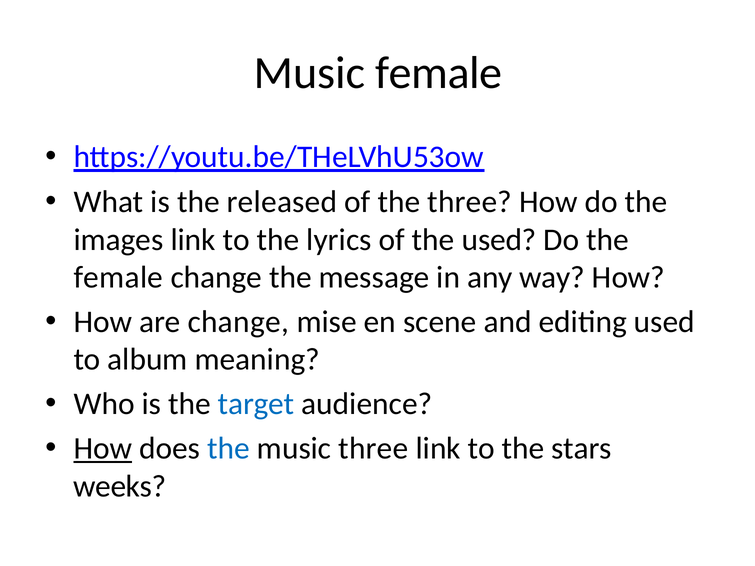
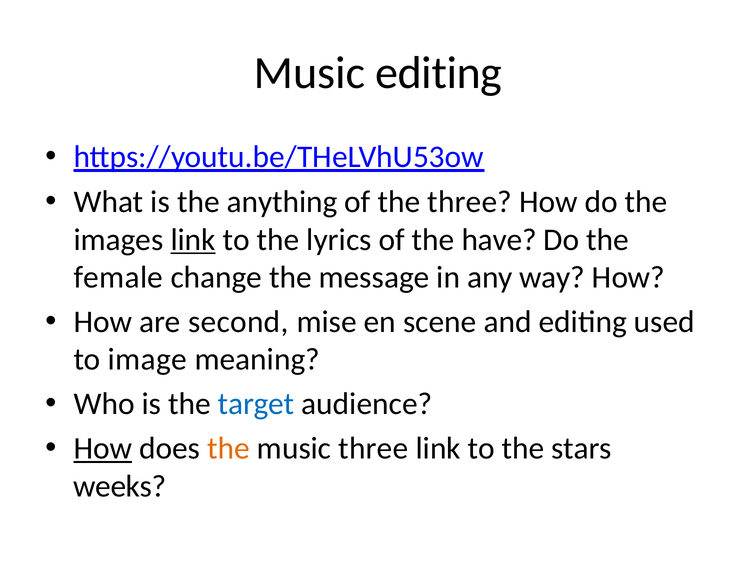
Music female: female -> editing
released: released -> anything
link at (193, 240) underline: none -> present
the used: used -> have
are change: change -> second
album: album -> image
the at (229, 449) colour: blue -> orange
